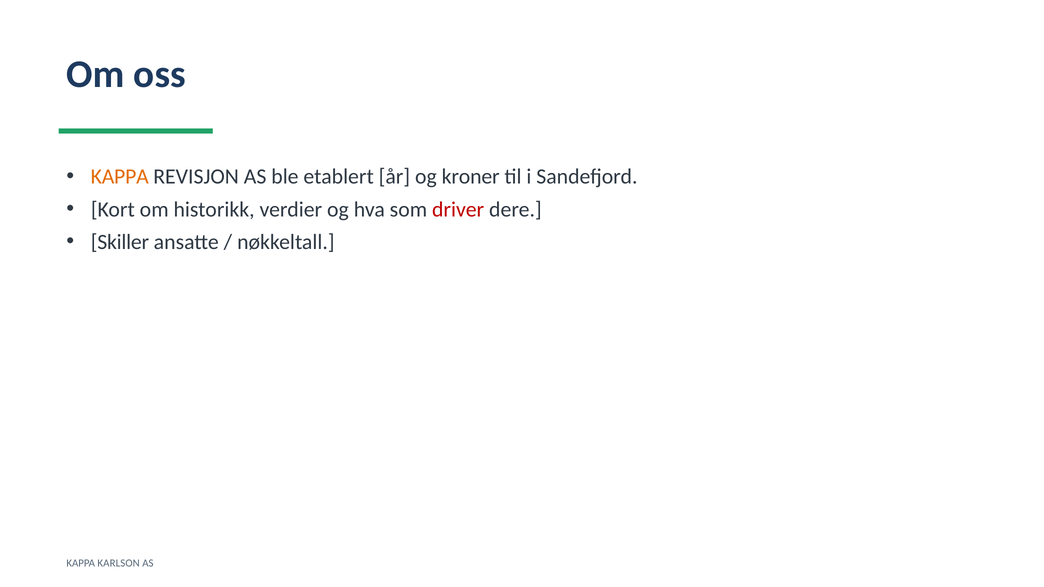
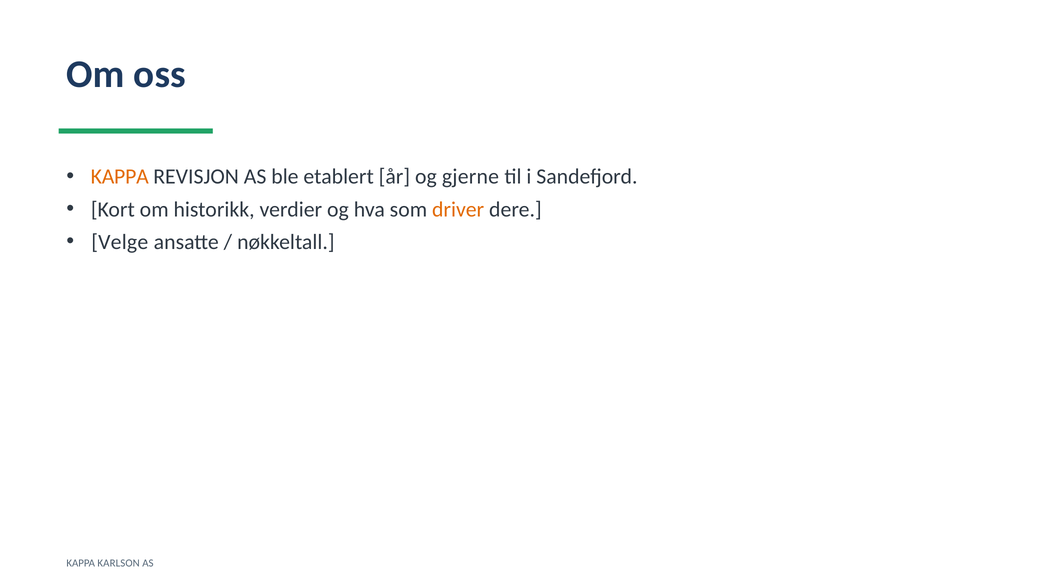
kroner: kroner -> gjerne
driver colour: red -> orange
Skiller: Skiller -> Velge
